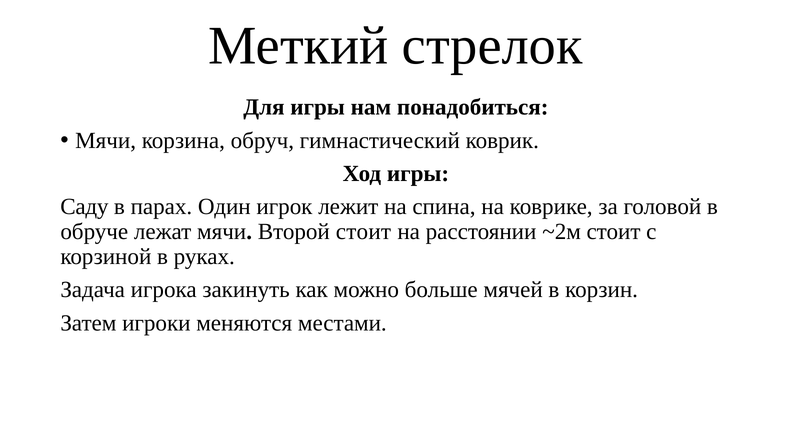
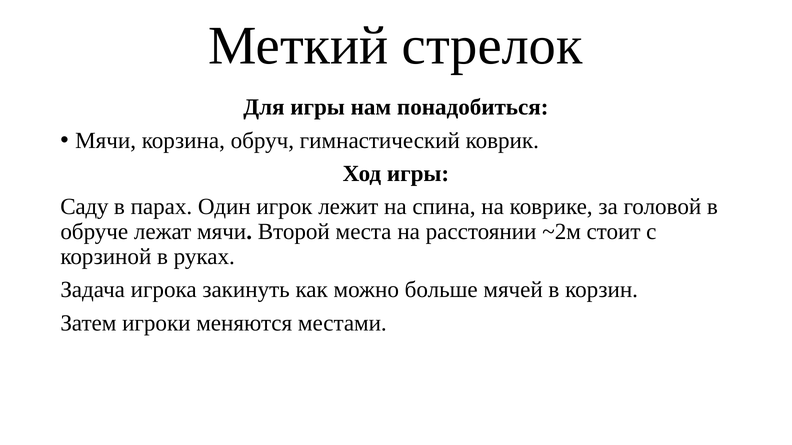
Второй стоит: стоит -> места
